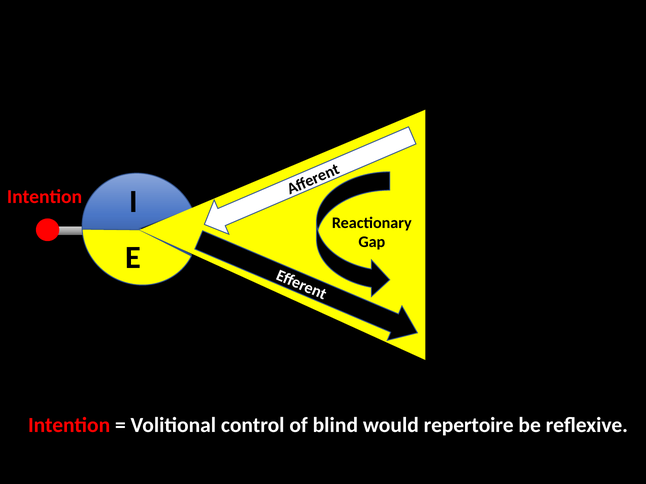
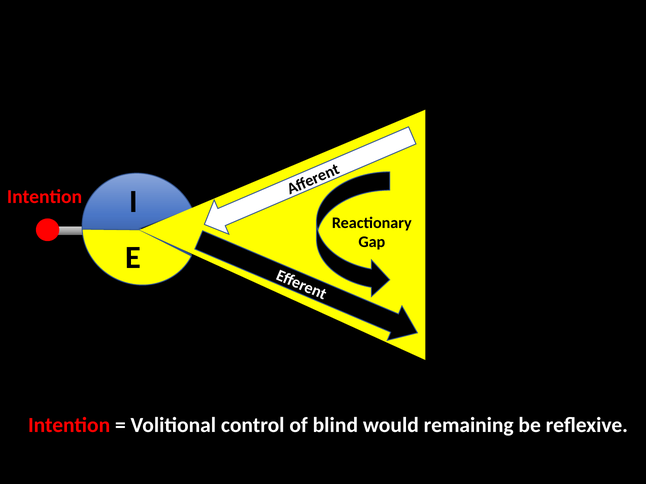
repertoire: repertoire -> remaining
